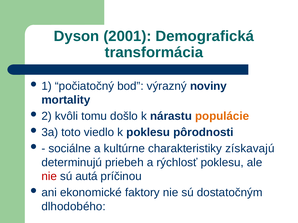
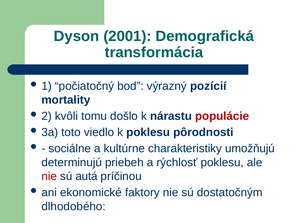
noviny: noviny -> pozícií
populácie colour: orange -> red
získavajú: získavajú -> umožňujú
